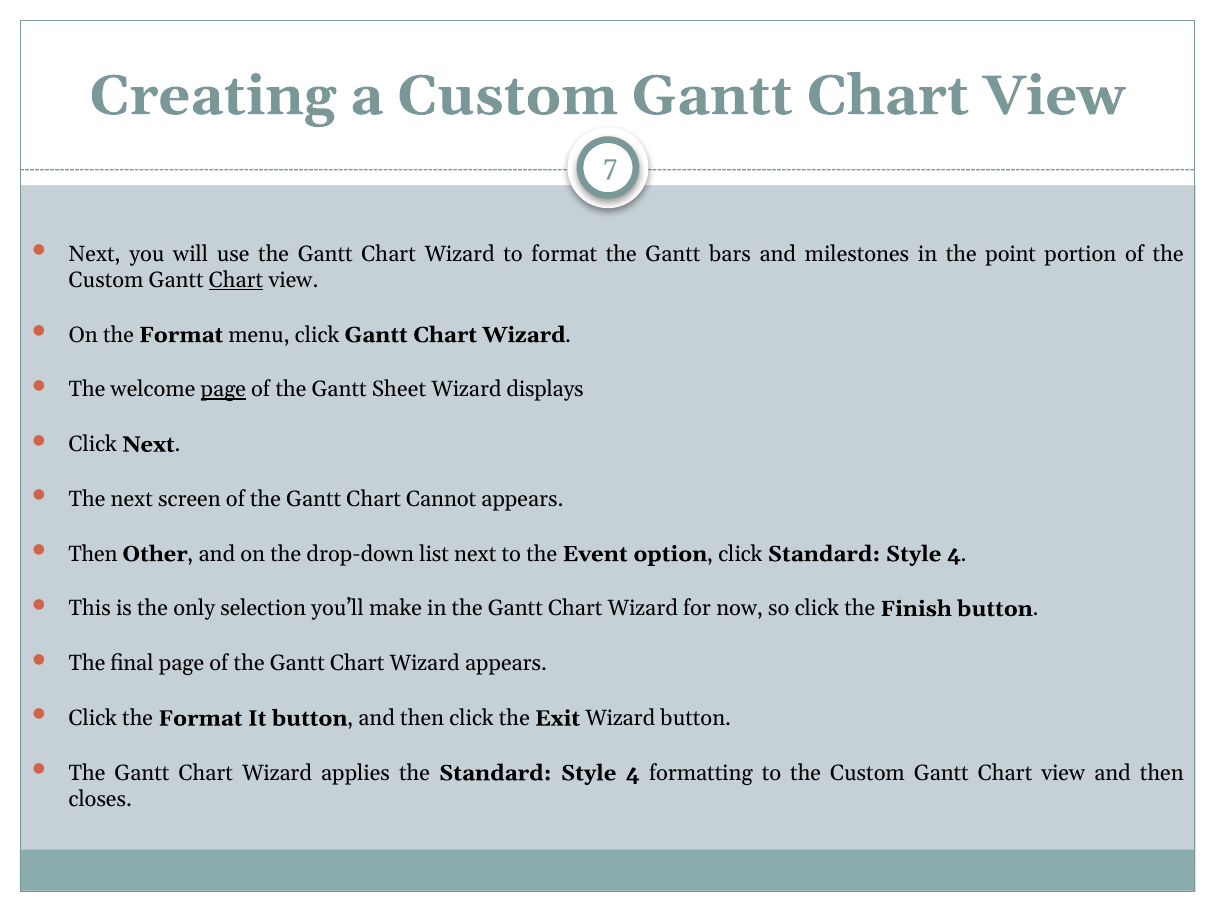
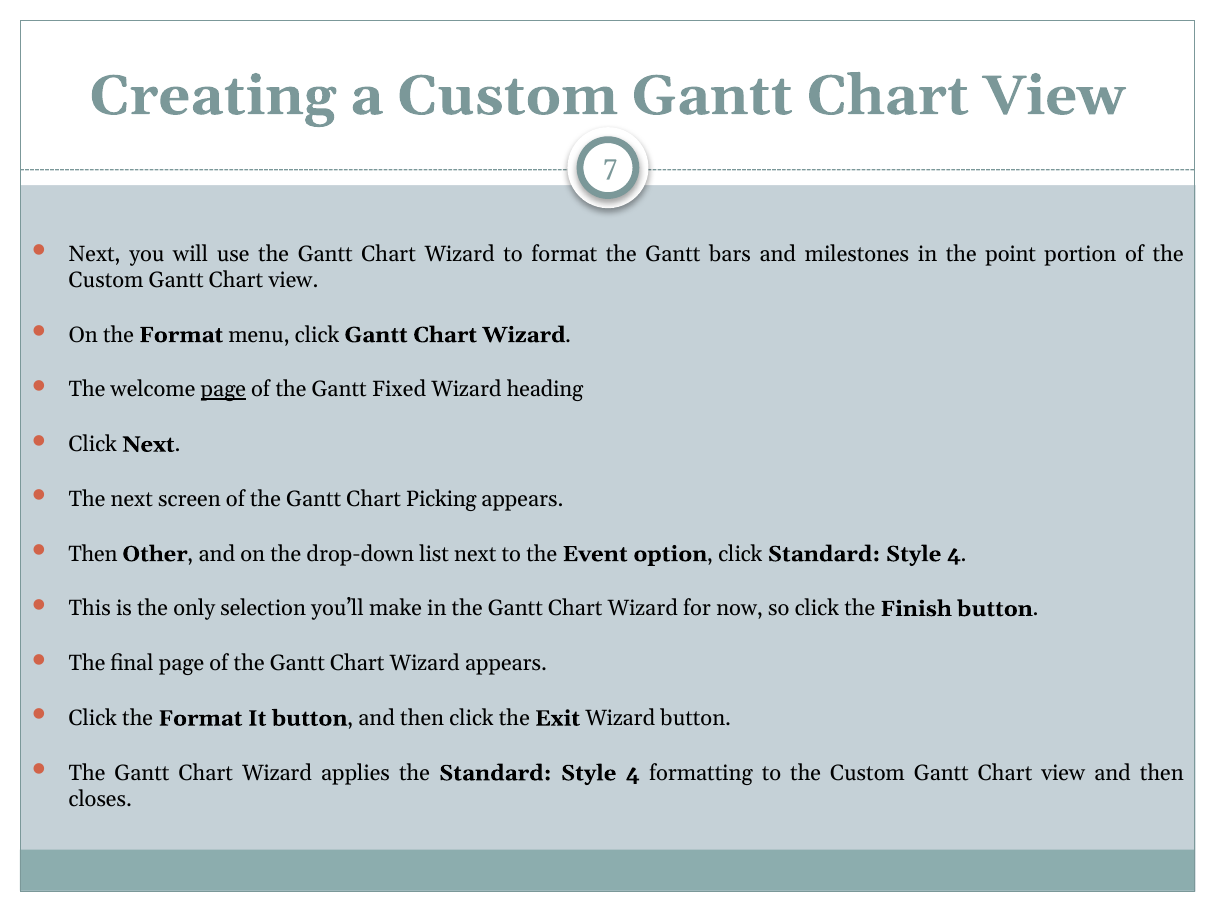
Chart at (236, 280) underline: present -> none
Sheet: Sheet -> Fixed
displays: displays -> heading
Cannot: Cannot -> Picking
